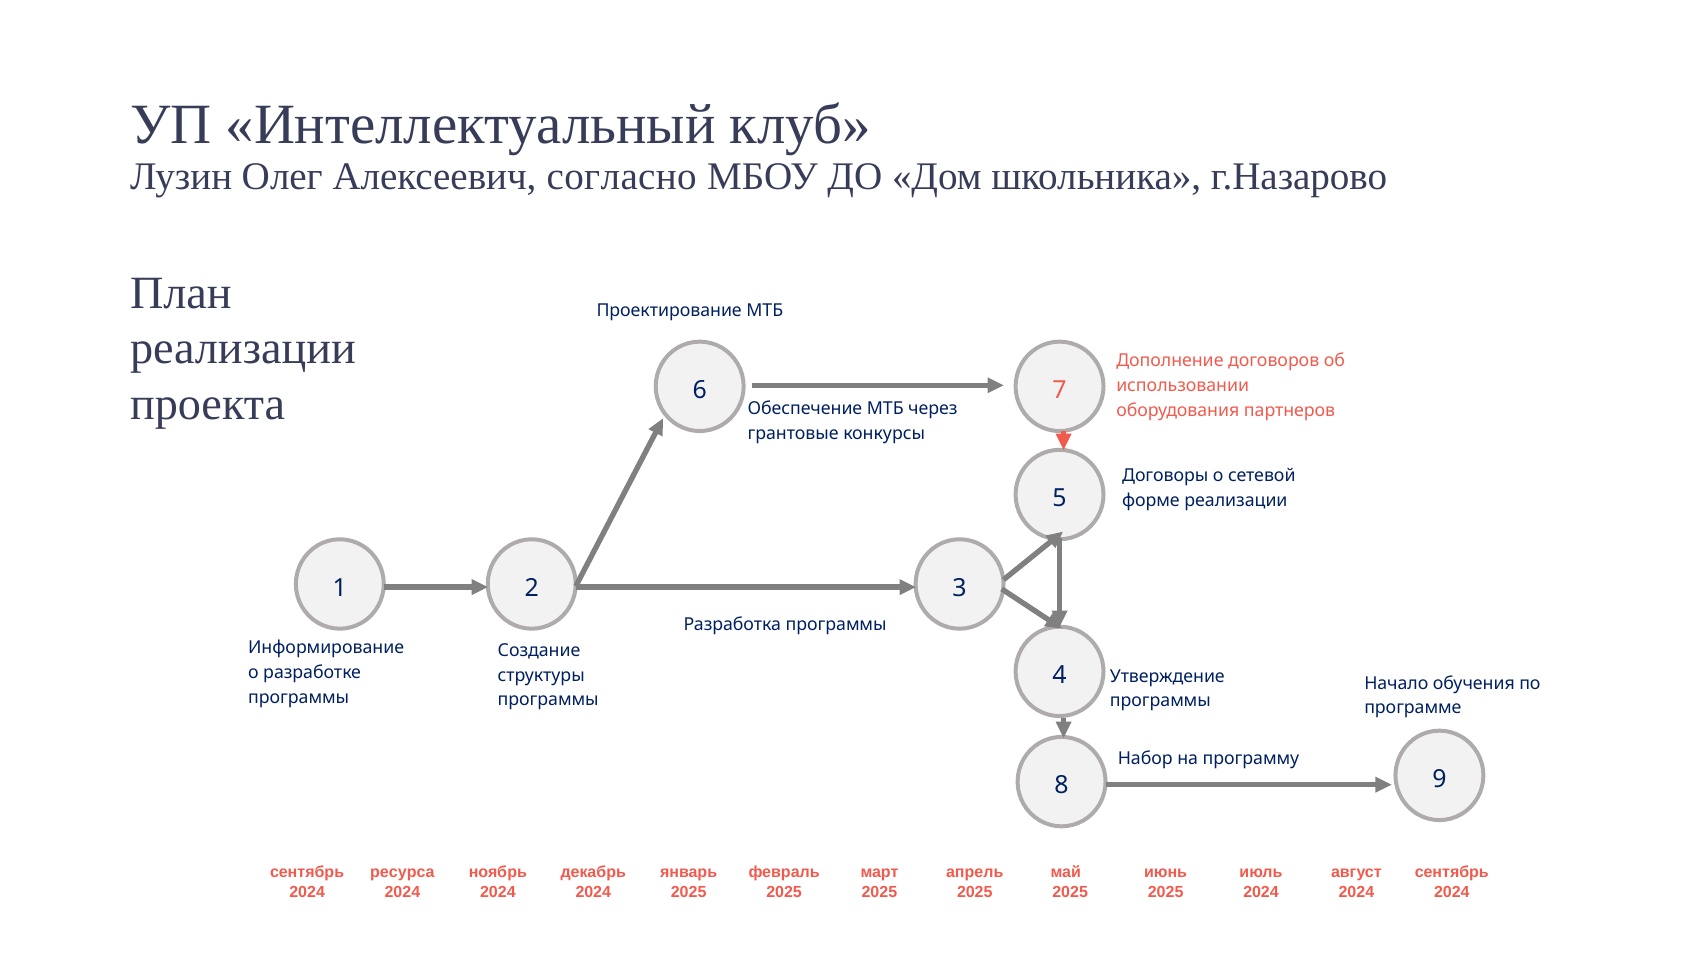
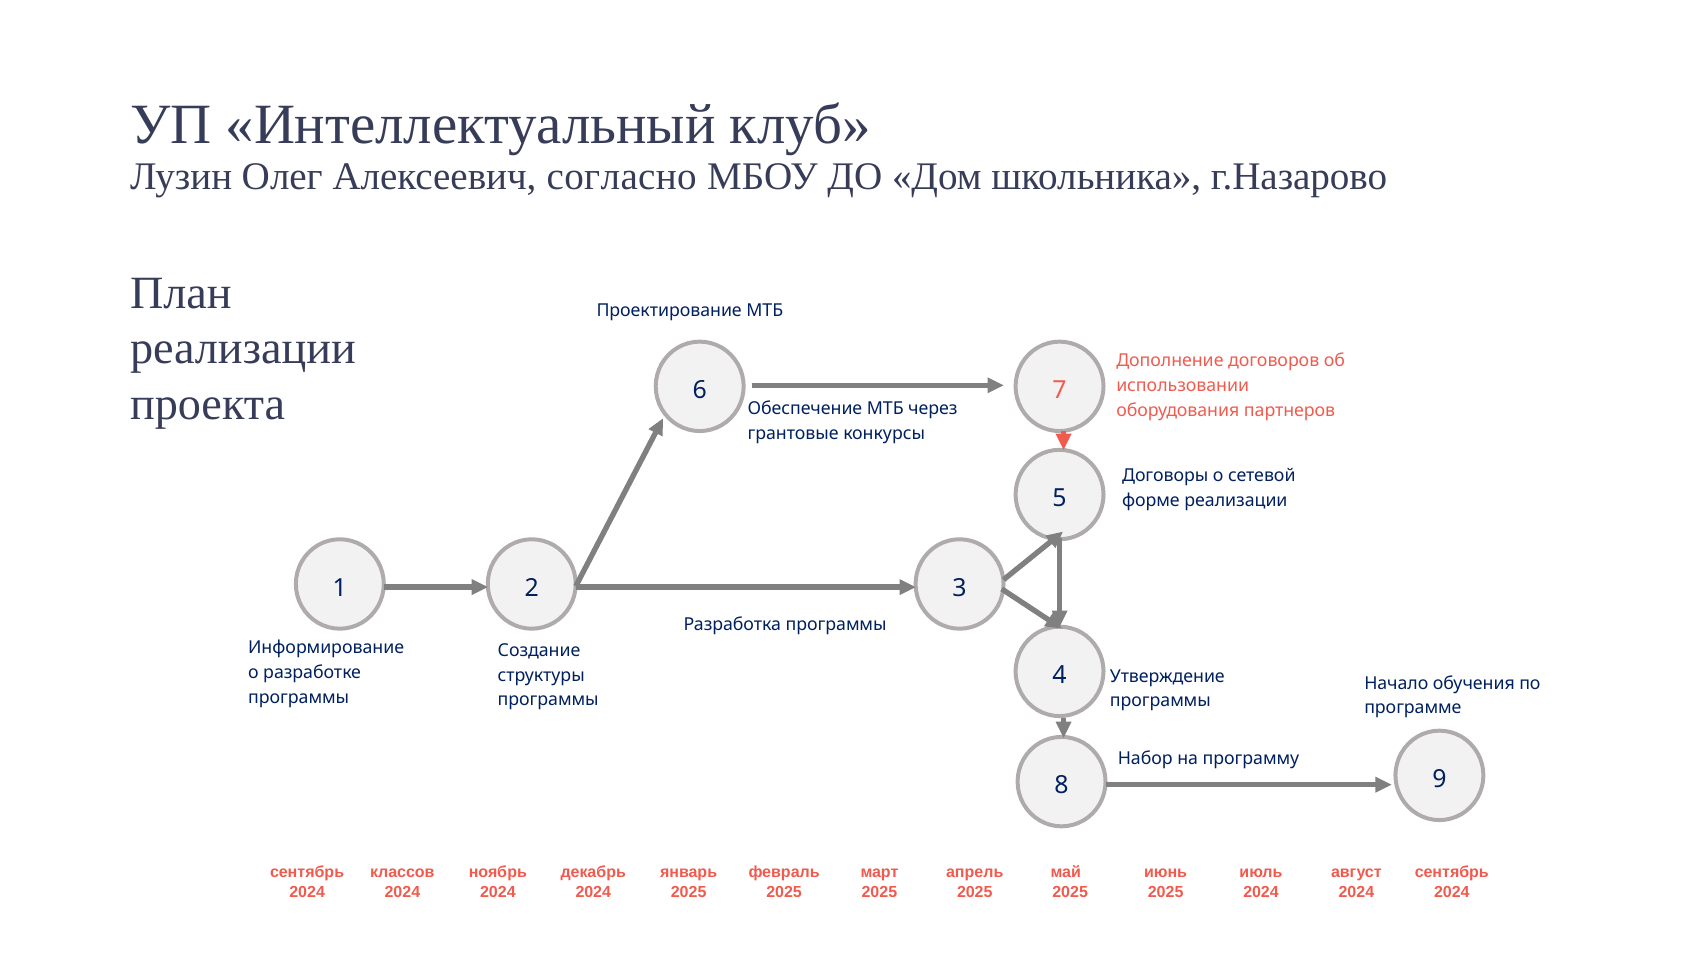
ресурса: ресурса -> классов
